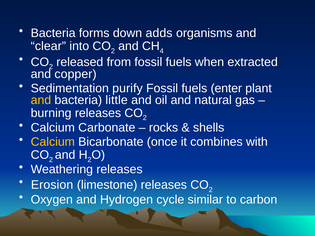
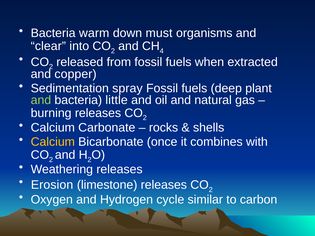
forms: forms -> warm
adds: adds -> must
purify: purify -> spray
enter: enter -> deep
and at (41, 100) colour: yellow -> light green
